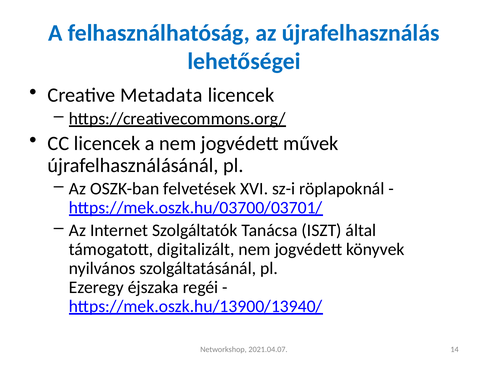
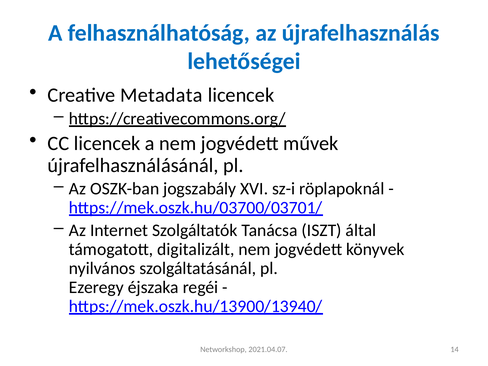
felvetések: felvetések -> jogszabály
